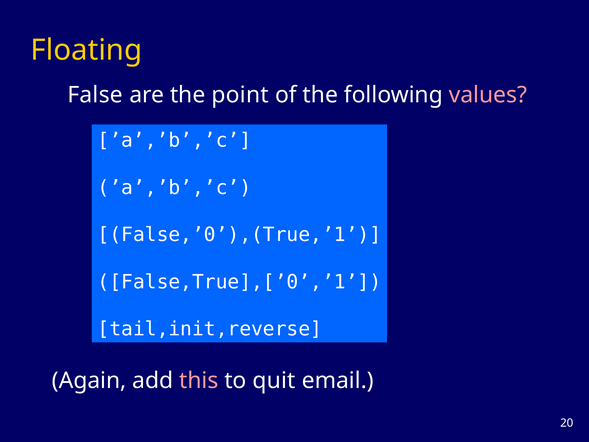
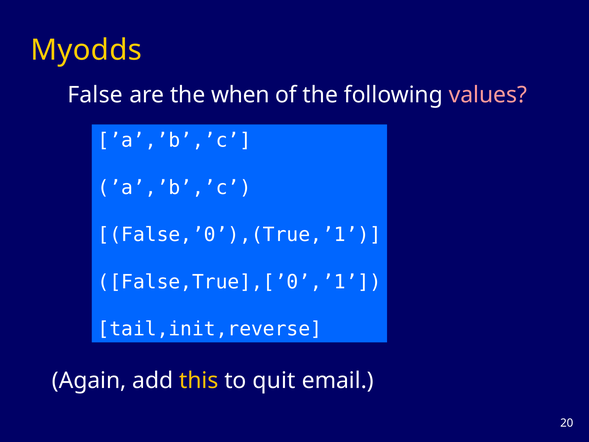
Floating: Floating -> Myodds
point: point -> when
this colour: pink -> yellow
